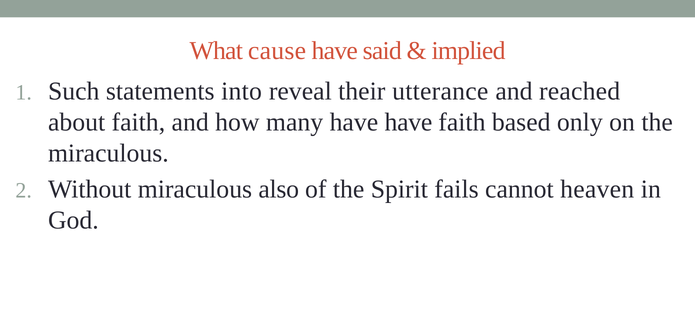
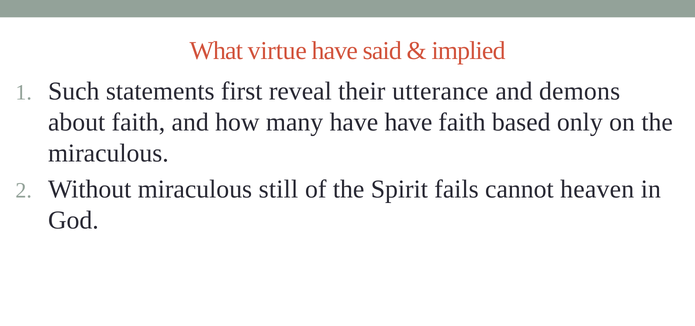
cause: cause -> virtue
into: into -> first
reached: reached -> demons
also: also -> still
